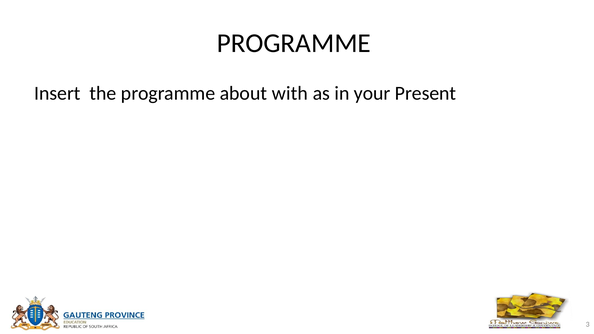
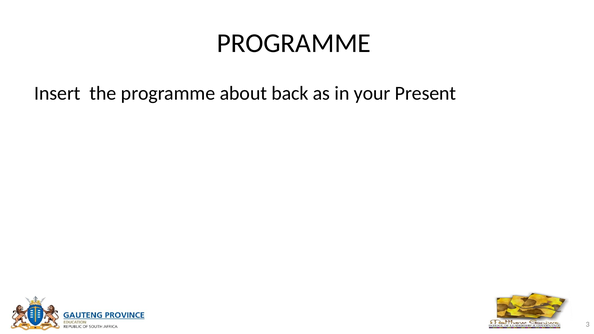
with: with -> back
